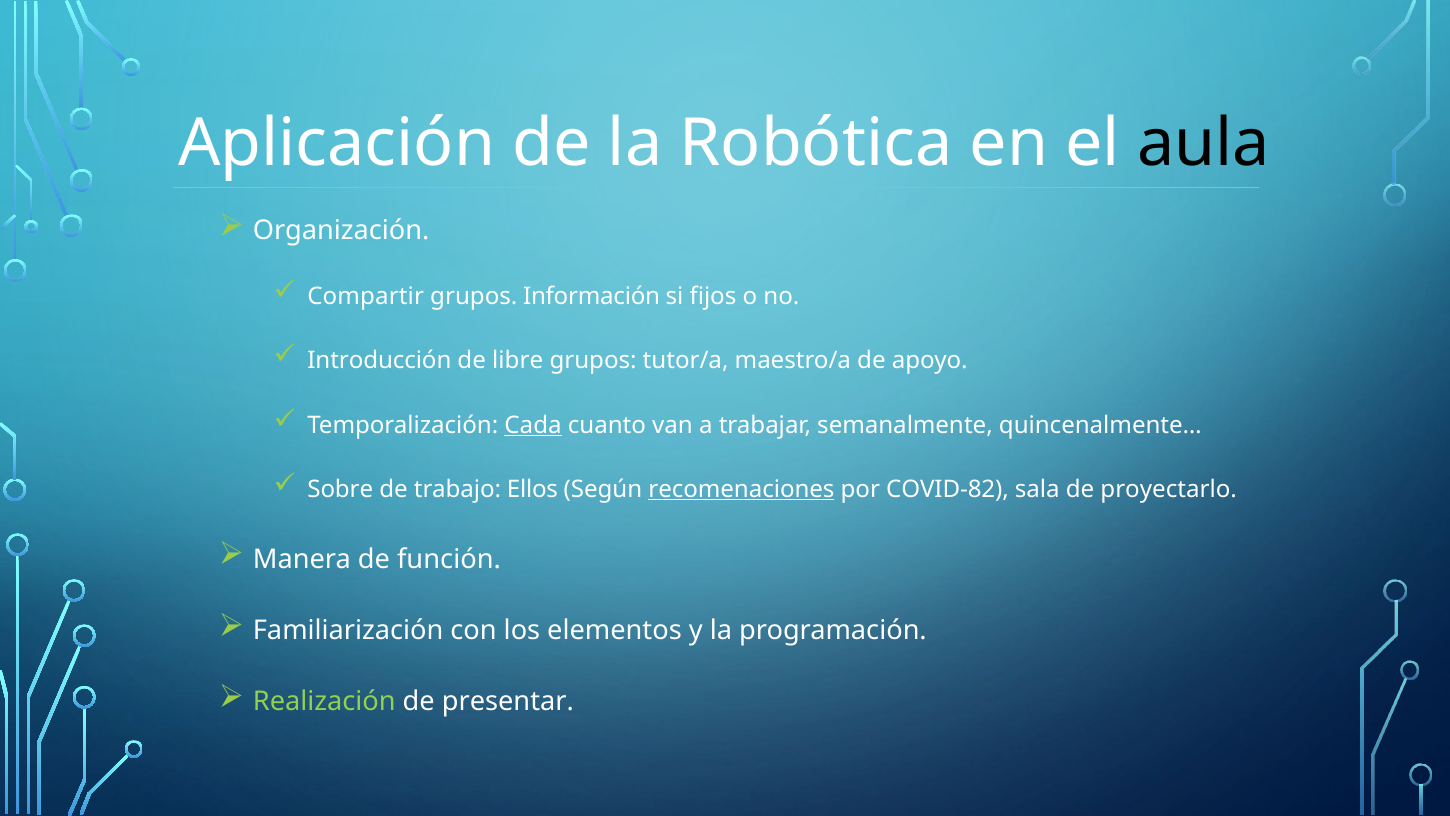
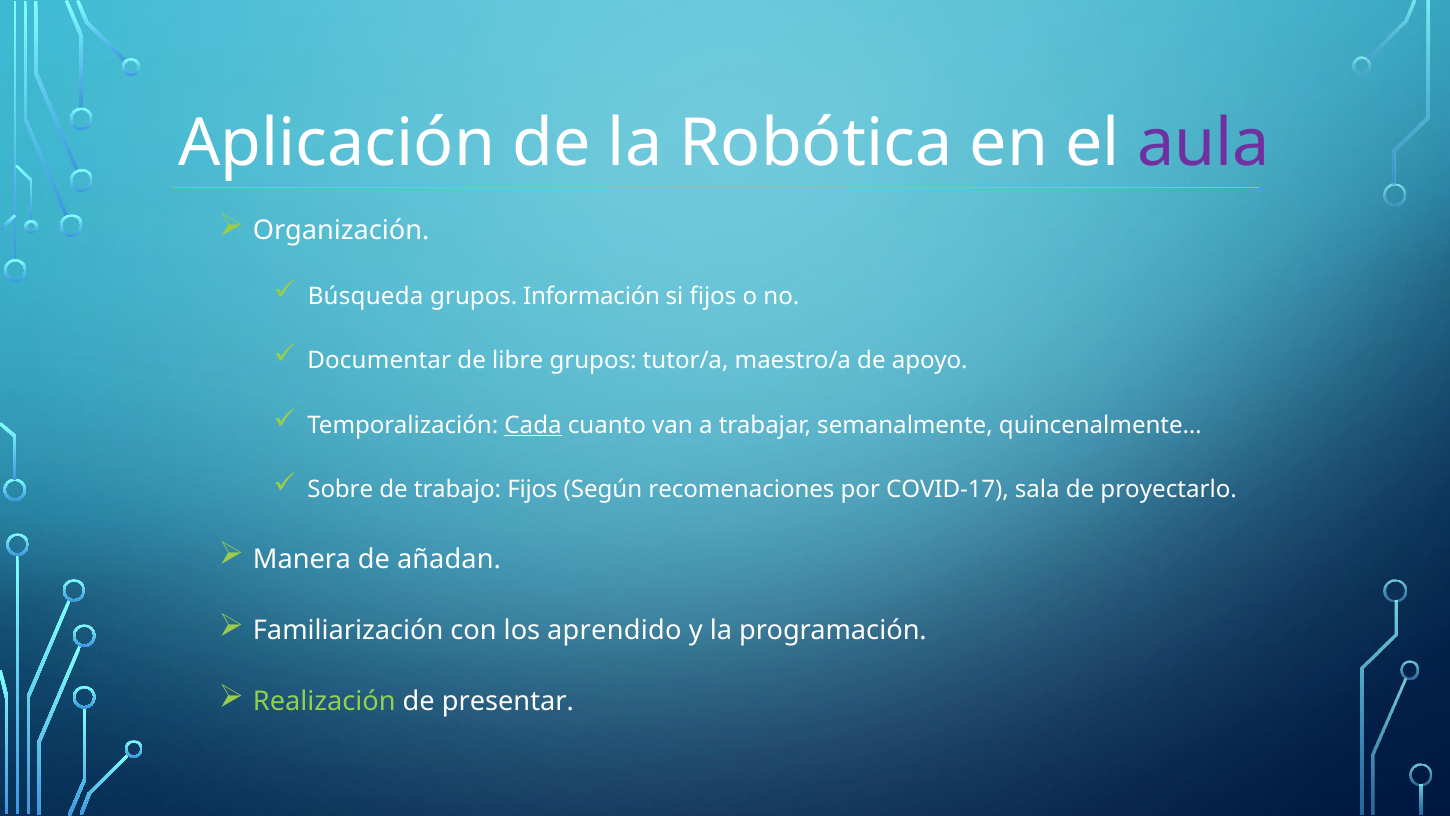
aula colour: black -> purple
Compartir: Compartir -> Búsqueda
Introducción: Introducción -> Documentar
trabajo Ellos: Ellos -> Fijos
recomenaciones underline: present -> none
COVID-82: COVID-82 -> COVID-17
función: función -> añadan
elementos: elementos -> aprendido
